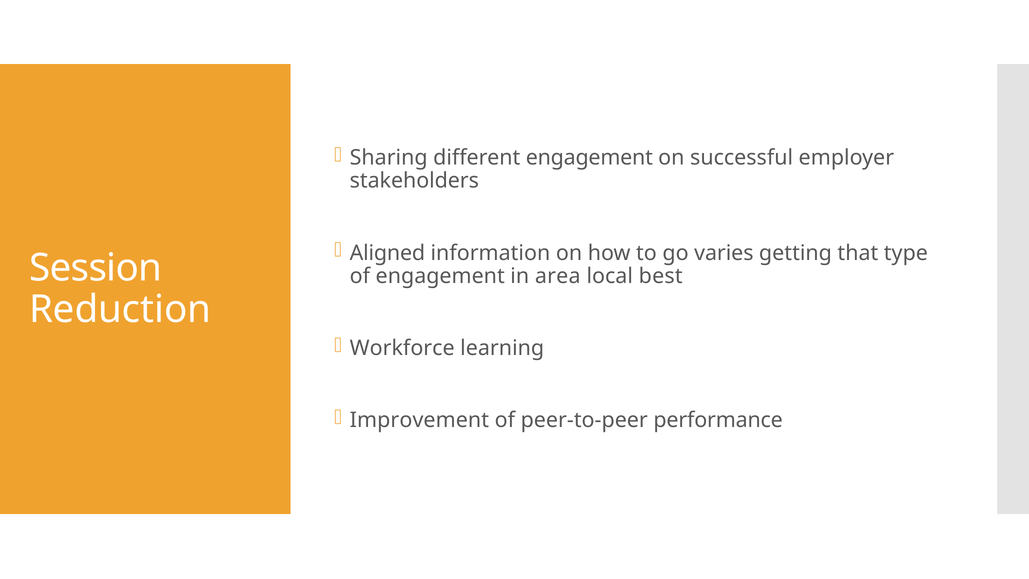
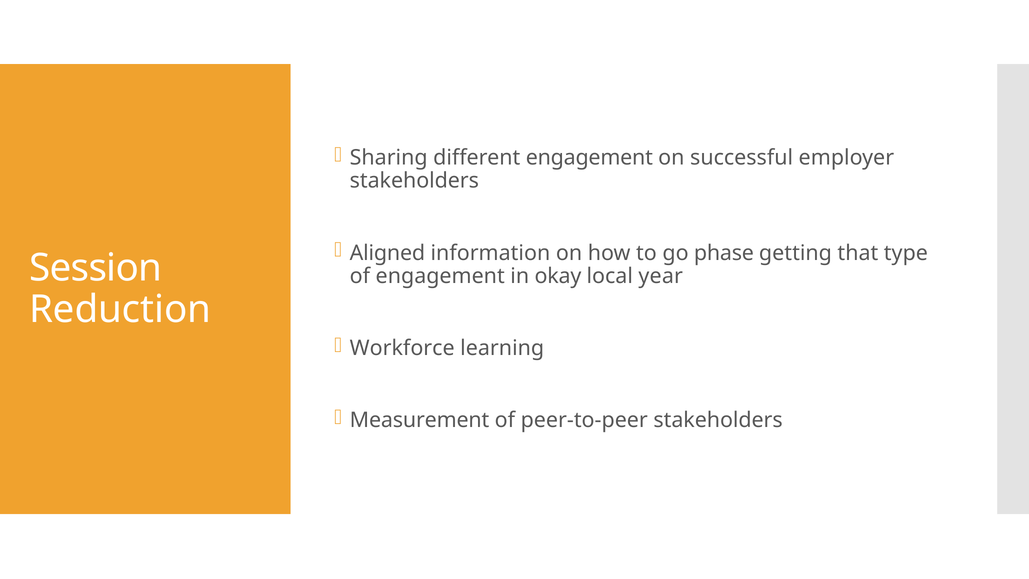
varies: varies -> phase
area: area -> okay
best: best -> year
Improvement: Improvement -> Measurement
peer-to-peer performance: performance -> stakeholders
